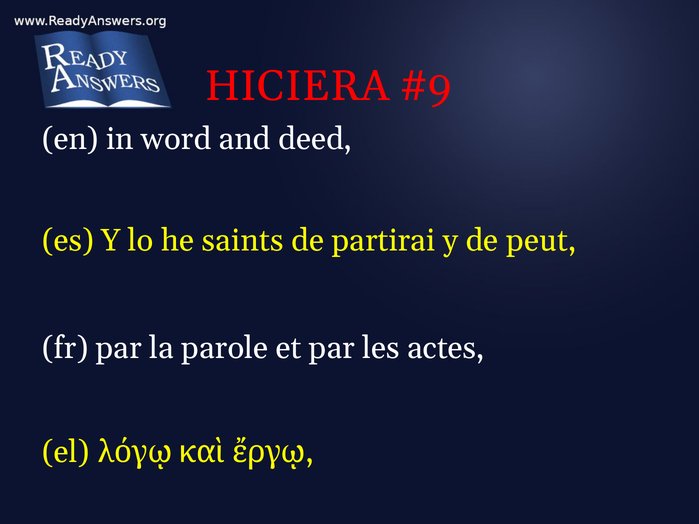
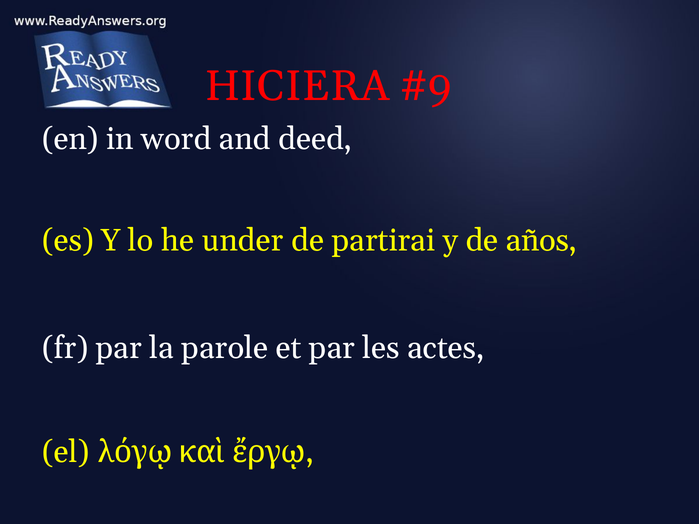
saints: saints -> under
peut: peut -> años
